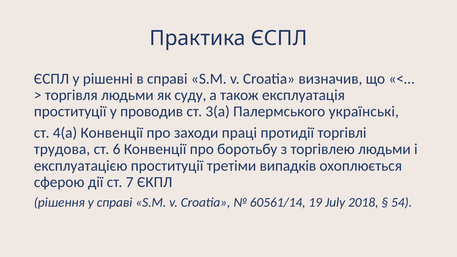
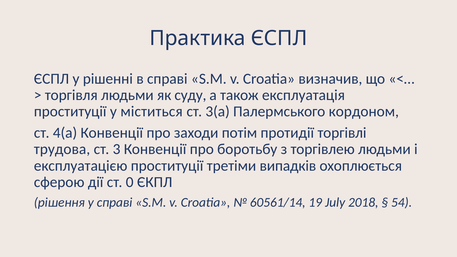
проводив: проводив -> міститься
українські: українські -> кордоном
праці: праці -> потім
6: 6 -> 3
7: 7 -> 0
